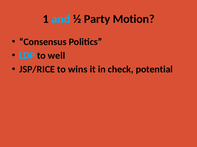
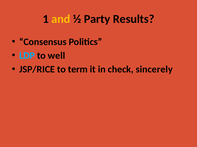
and colour: light blue -> yellow
Motion: Motion -> Results
wins: wins -> term
potential: potential -> sincerely
